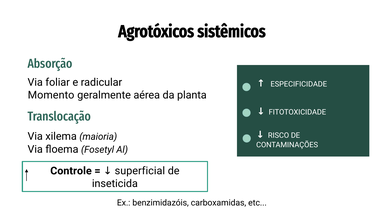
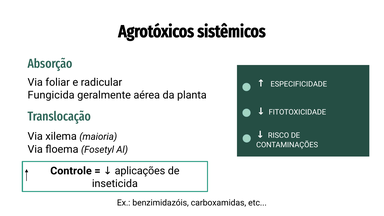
Momento: Momento -> Fungicida
superficial: superficial -> aplicações
